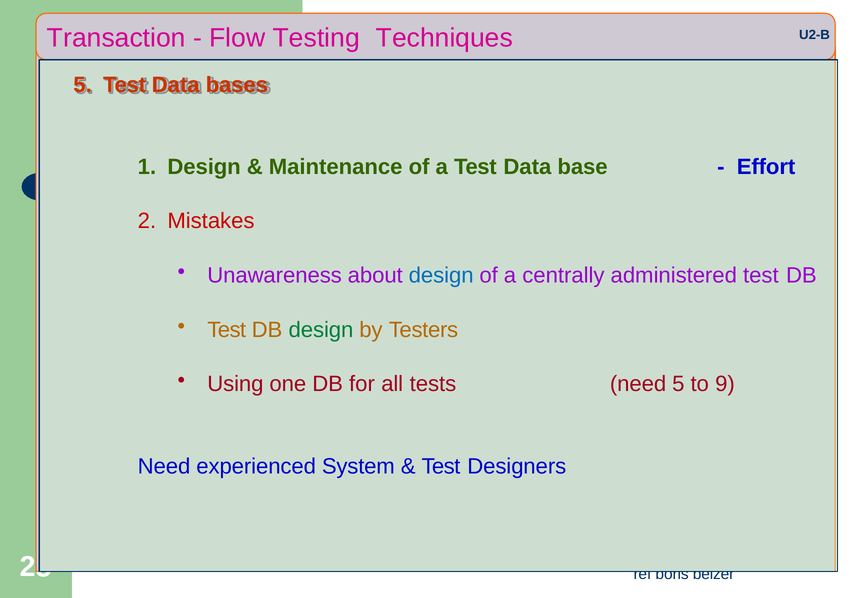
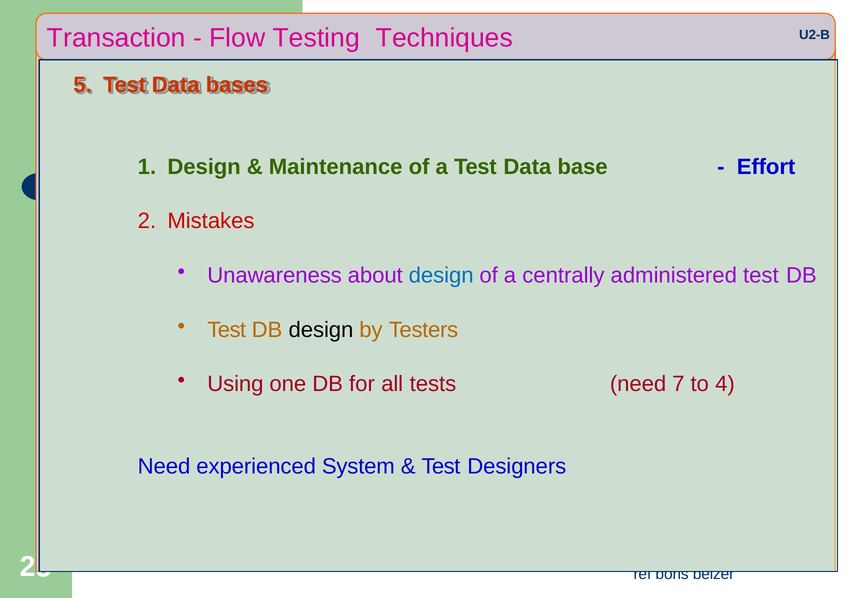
design at (321, 330) colour: green -> black
need 5: 5 -> 7
9: 9 -> 4
